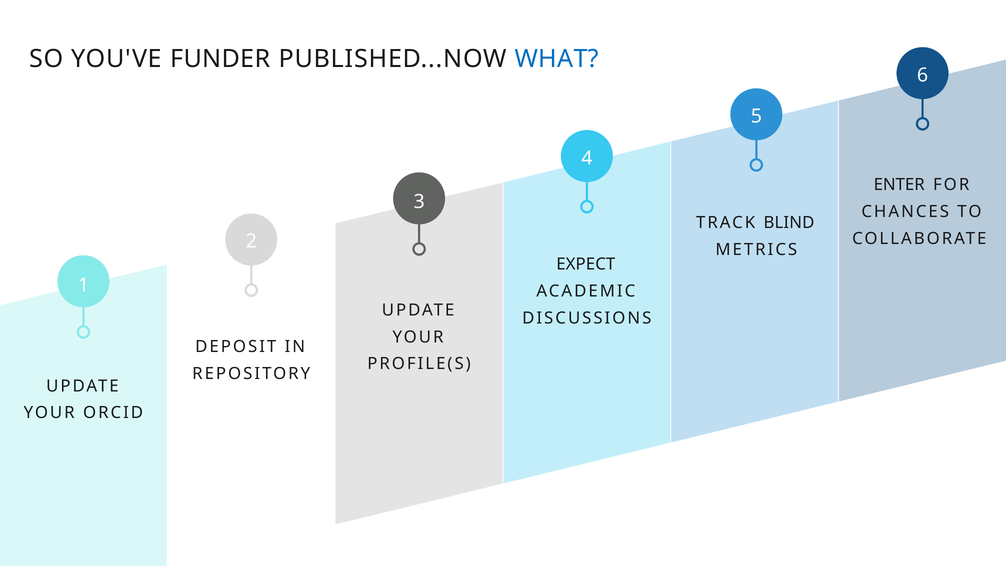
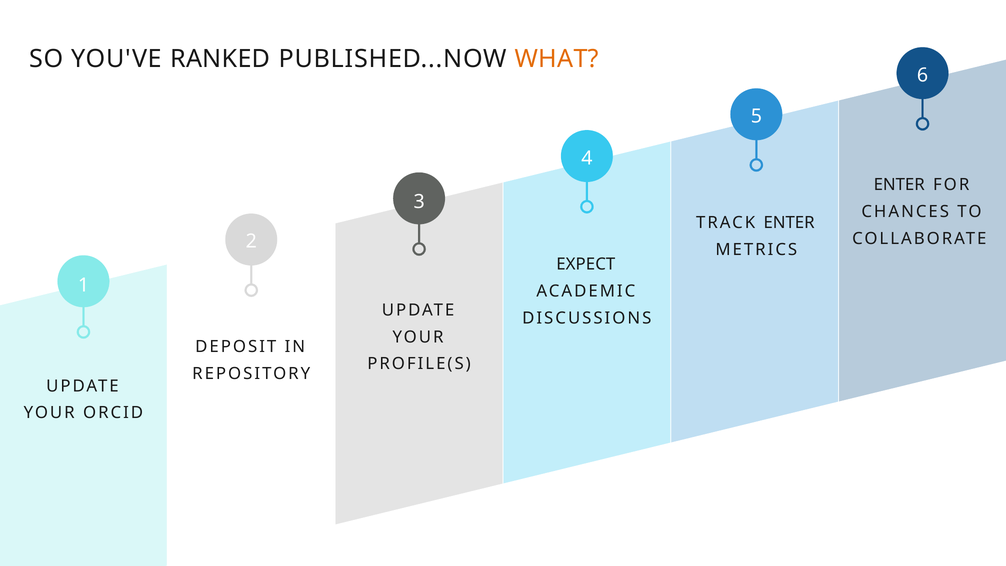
FUNDER: FUNDER -> RANKED
WHAT colour: blue -> orange
TRACK BLIND: BLIND -> ENTER
